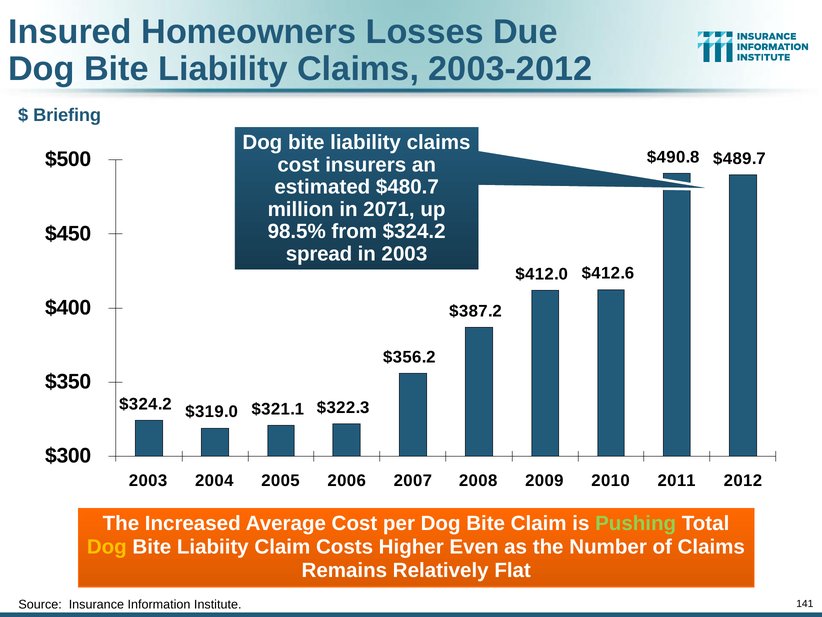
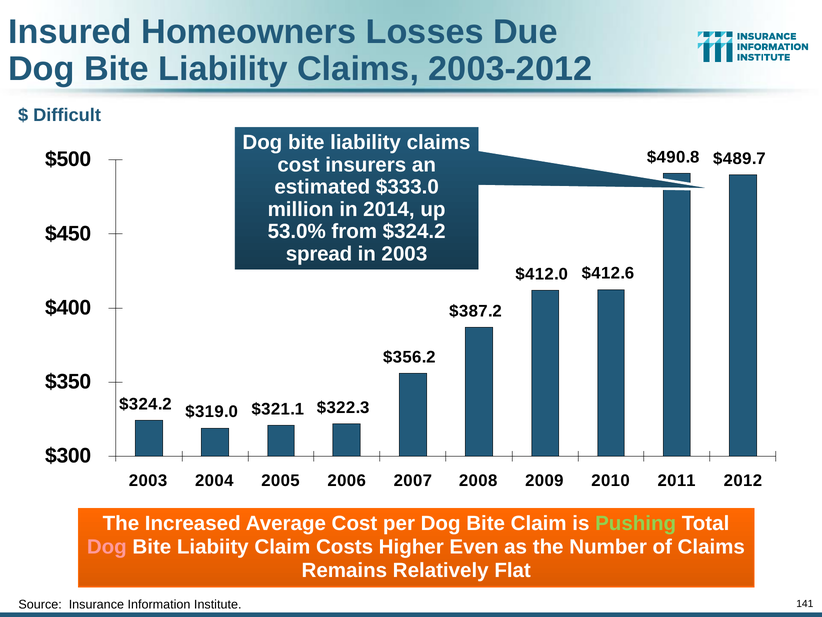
Briefing: Briefing -> Difficult
$480.7: $480.7 -> $333.0
2071: 2071 -> 2014
98.5%: 98.5% -> 53.0%
Dog at (107, 546) colour: yellow -> pink
